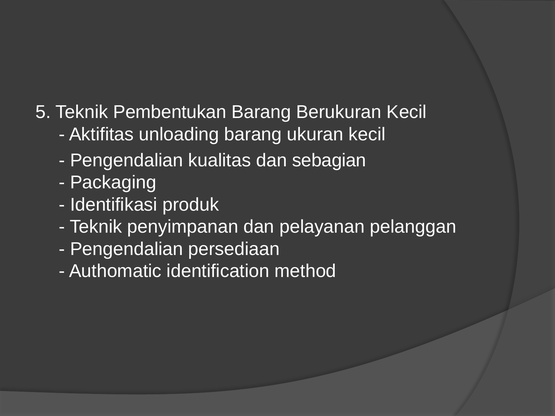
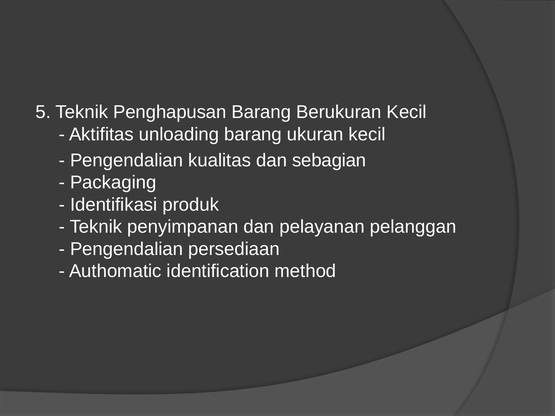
Pembentukan: Pembentukan -> Penghapusan
